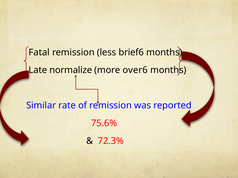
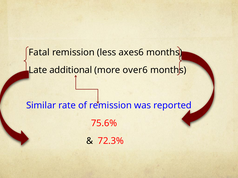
brief6: brief6 -> axes6
normalize: normalize -> additional
